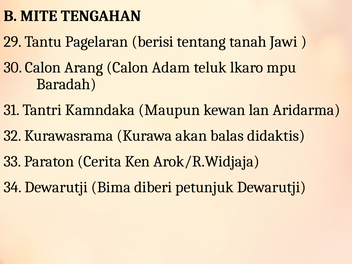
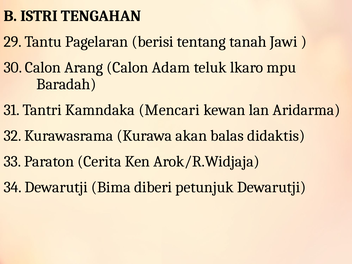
MITE: MITE -> ISTRI
Maupun: Maupun -> Mencari
